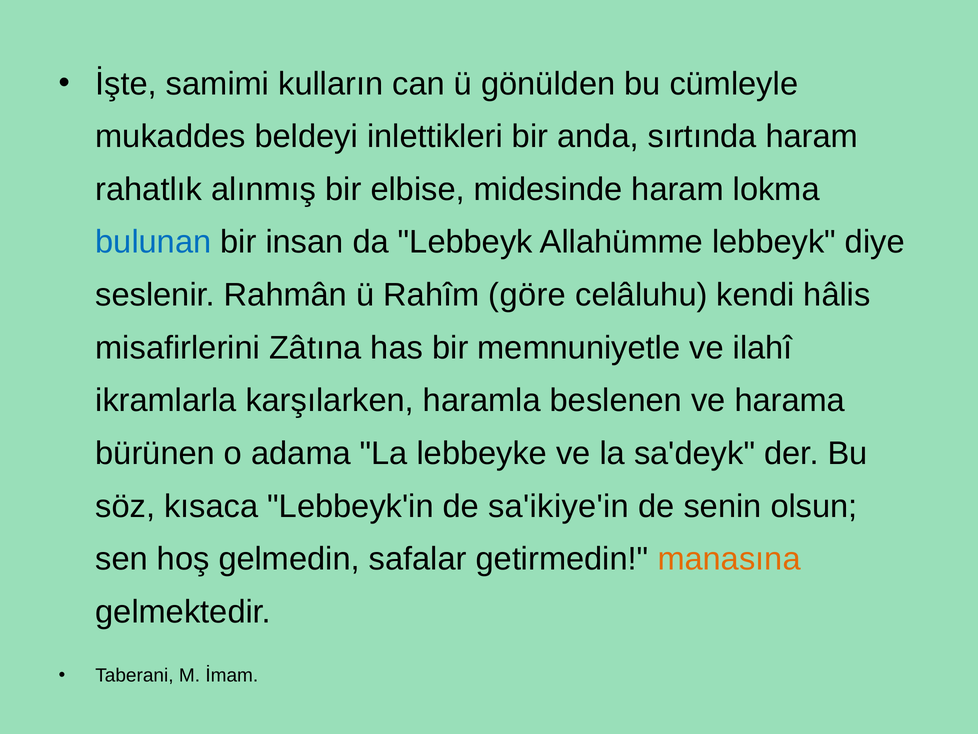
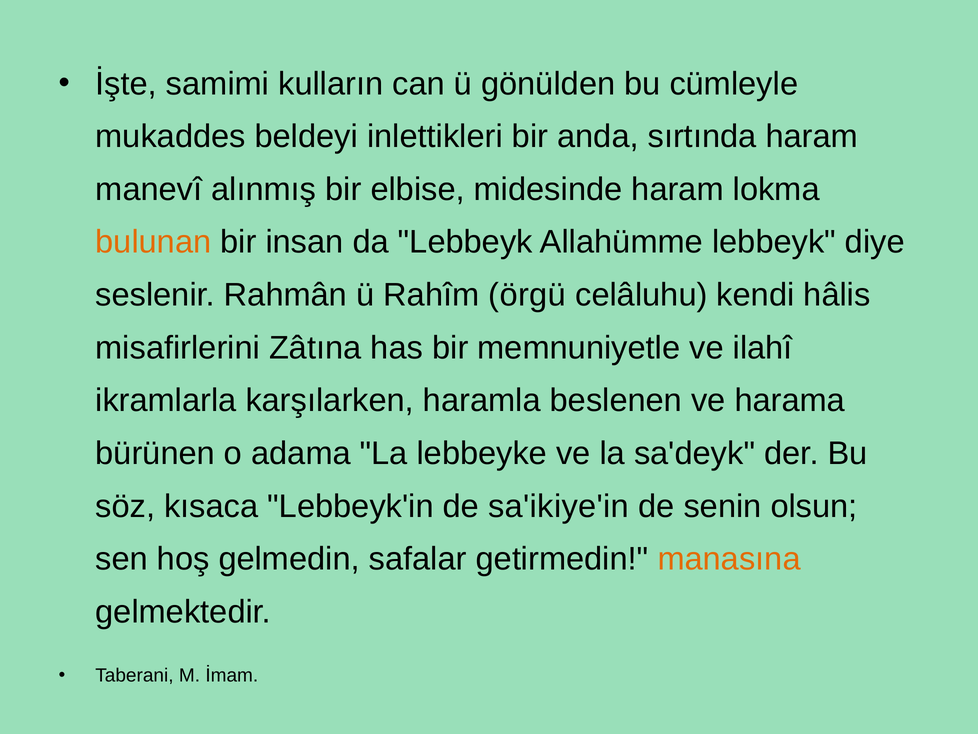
rahatlık: rahatlık -> manevî
bulunan colour: blue -> orange
göre: göre -> örgü
